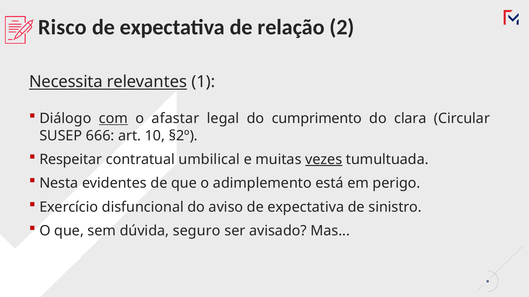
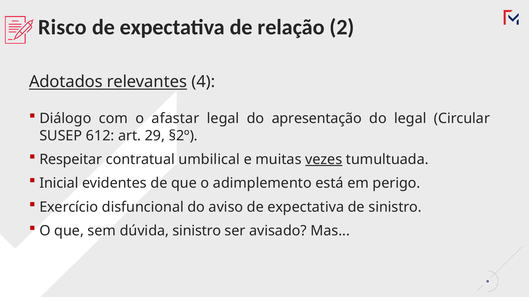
Necessita: Necessita -> Adotados
1: 1 -> 4
com underline: present -> none
cumprimento: cumprimento -> apresentação
do clara: clara -> legal
666: 666 -> 612
10: 10 -> 29
Nesta: Nesta -> Inicial
dúvida seguro: seguro -> sinistro
